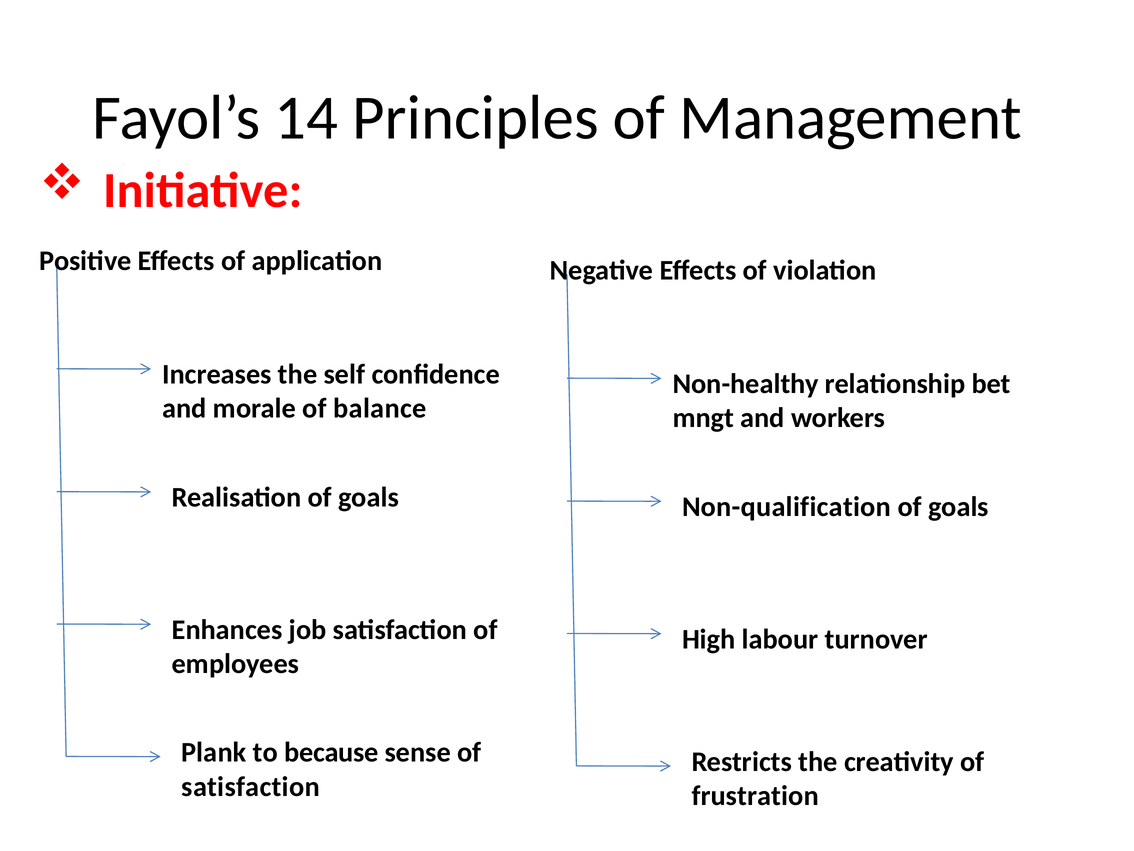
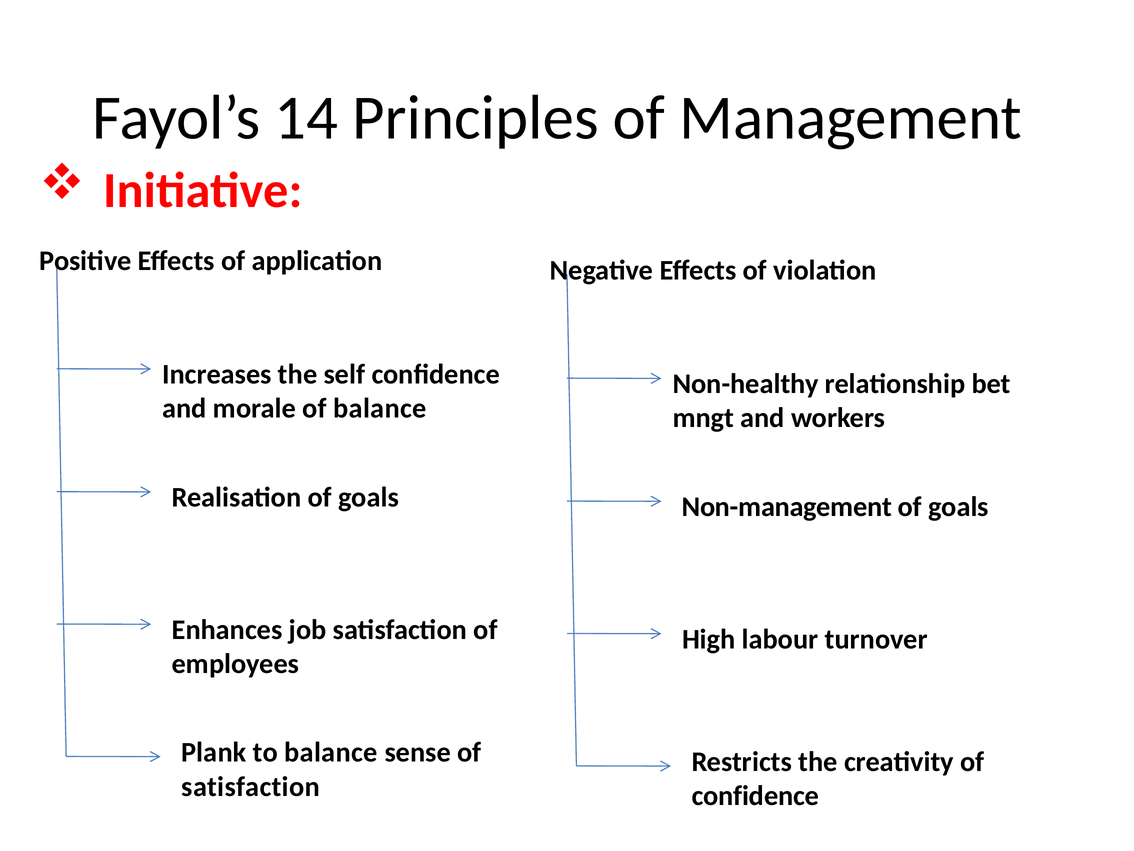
Non-qualification: Non-qualification -> Non-management
to because: because -> balance
frustration at (755, 796): frustration -> confidence
